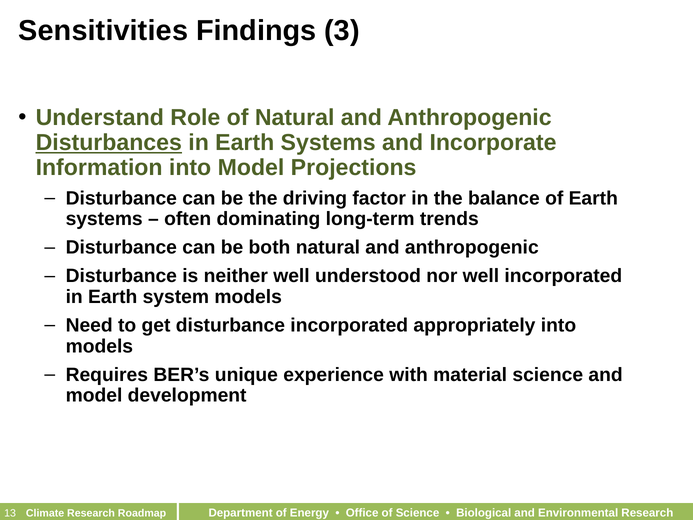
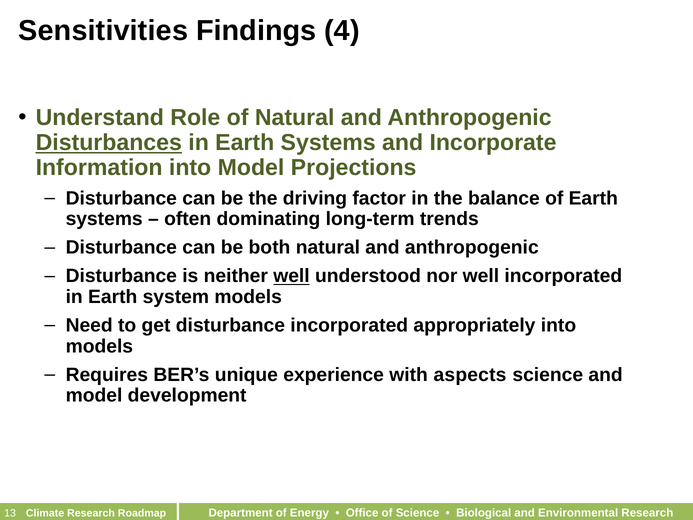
3: 3 -> 4
well at (291, 276) underline: none -> present
material: material -> aspects
